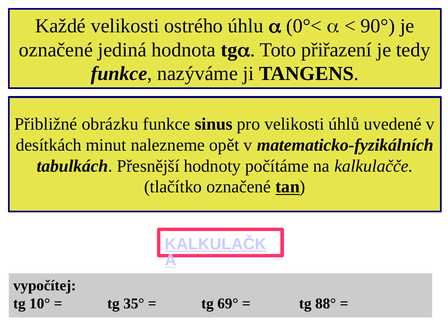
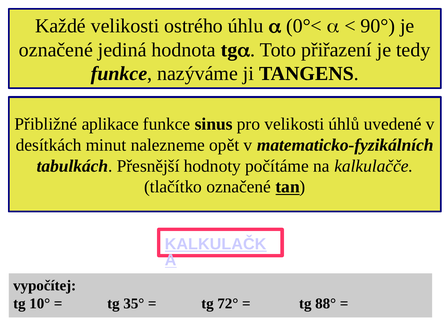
obrázku: obrázku -> aplikace
69°: 69° -> 72°
